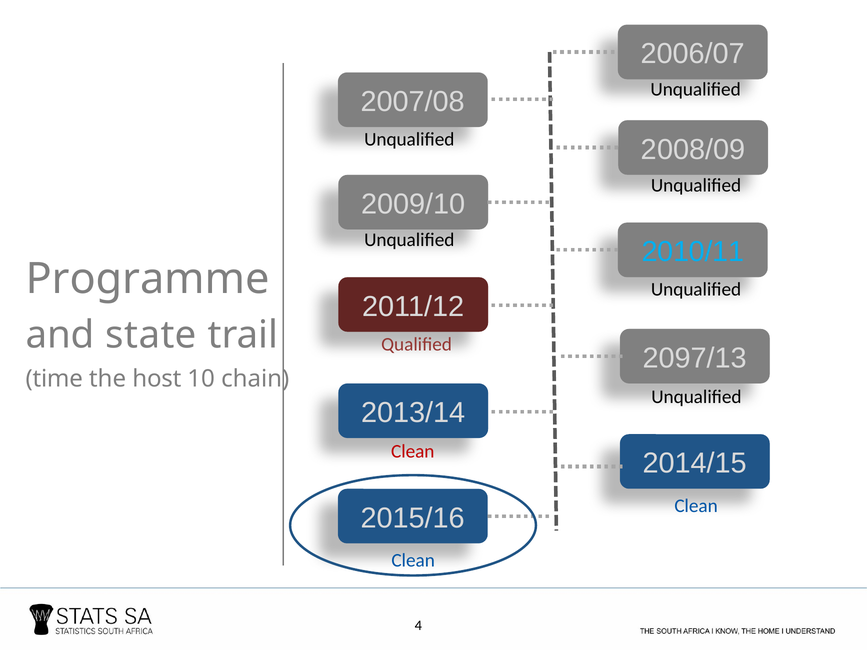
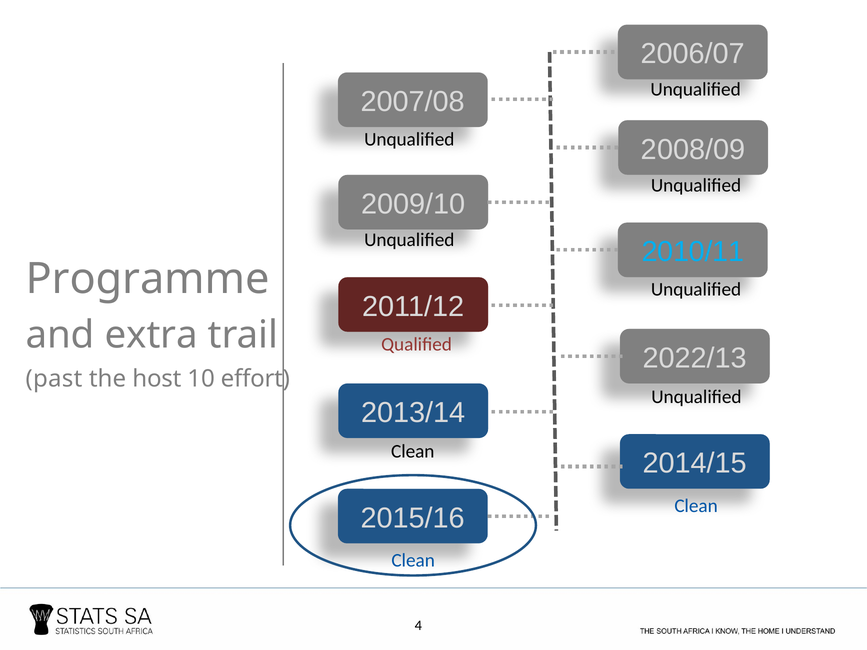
state: state -> extra
2097/13: 2097/13 -> 2022/13
time: time -> past
chain: chain -> effort
Clean at (413, 452) colour: red -> black
